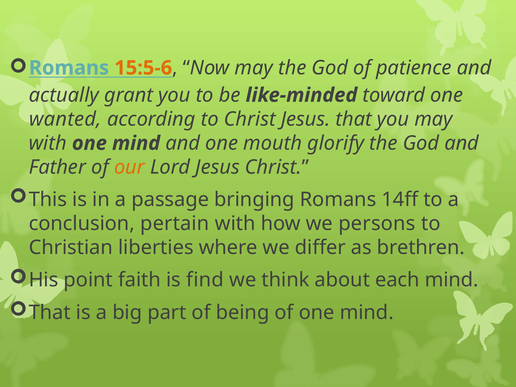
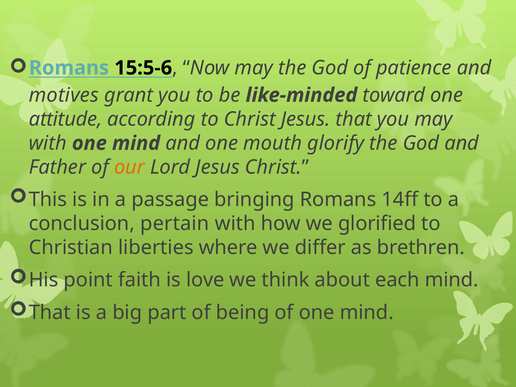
15:5-6 colour: orange -> black
actually: actually -> motives
wanted: wanted -> attitude
persons: persons -> glorified
find: find -> love
